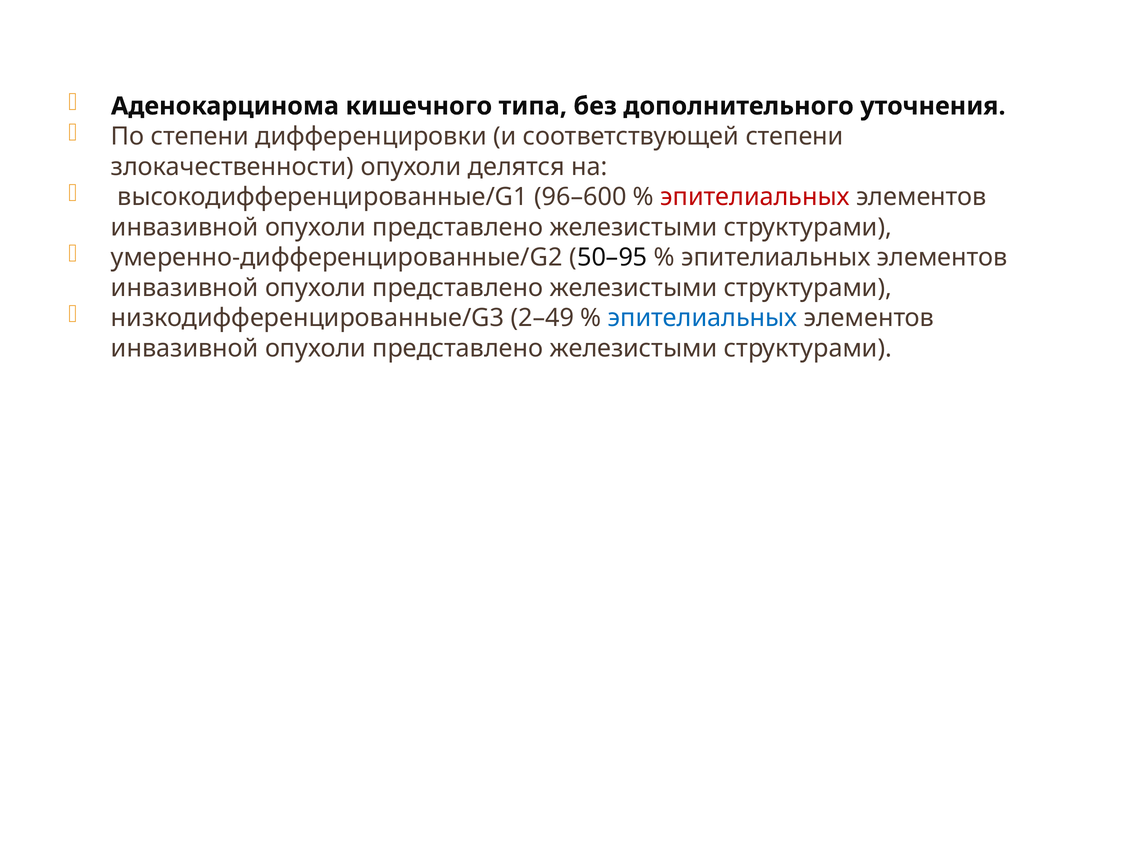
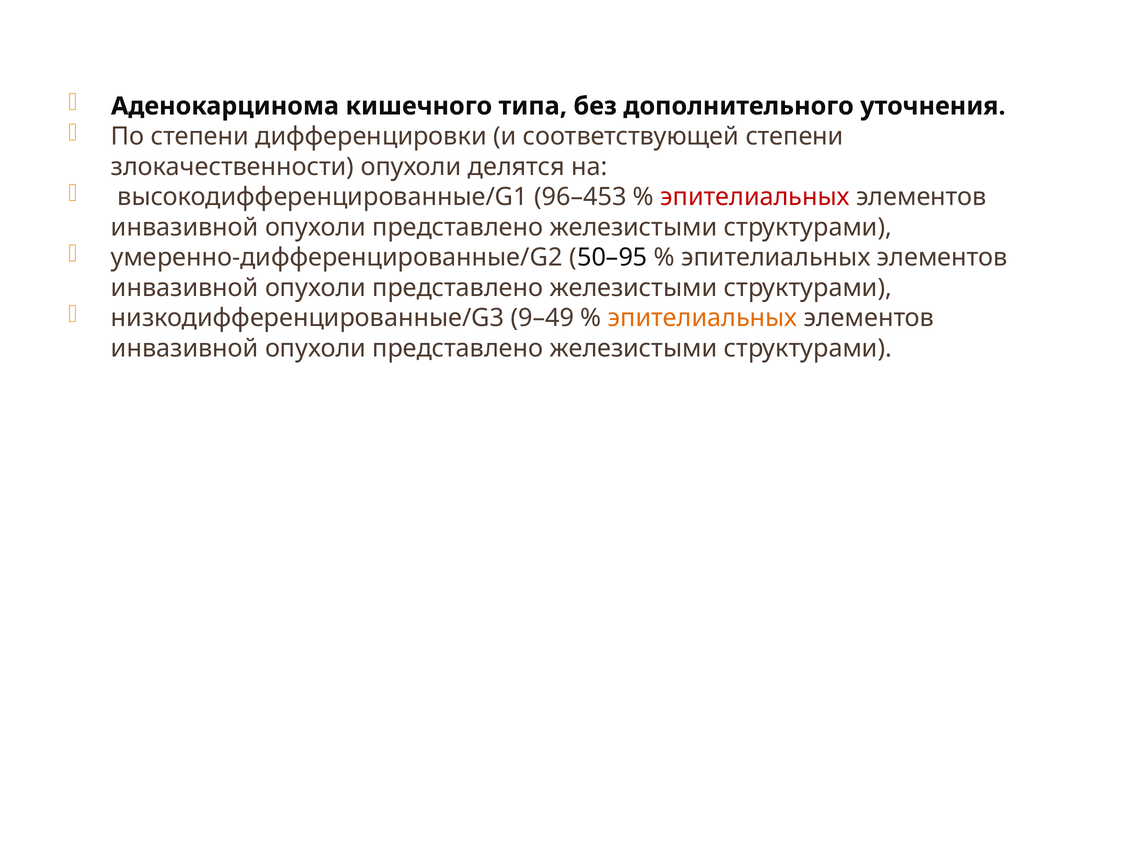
96–600: 96–600 -> 96–453
2–49: 2–49 -> 9–49
эпителиальных at (703, 318) colour: blue -> orange
